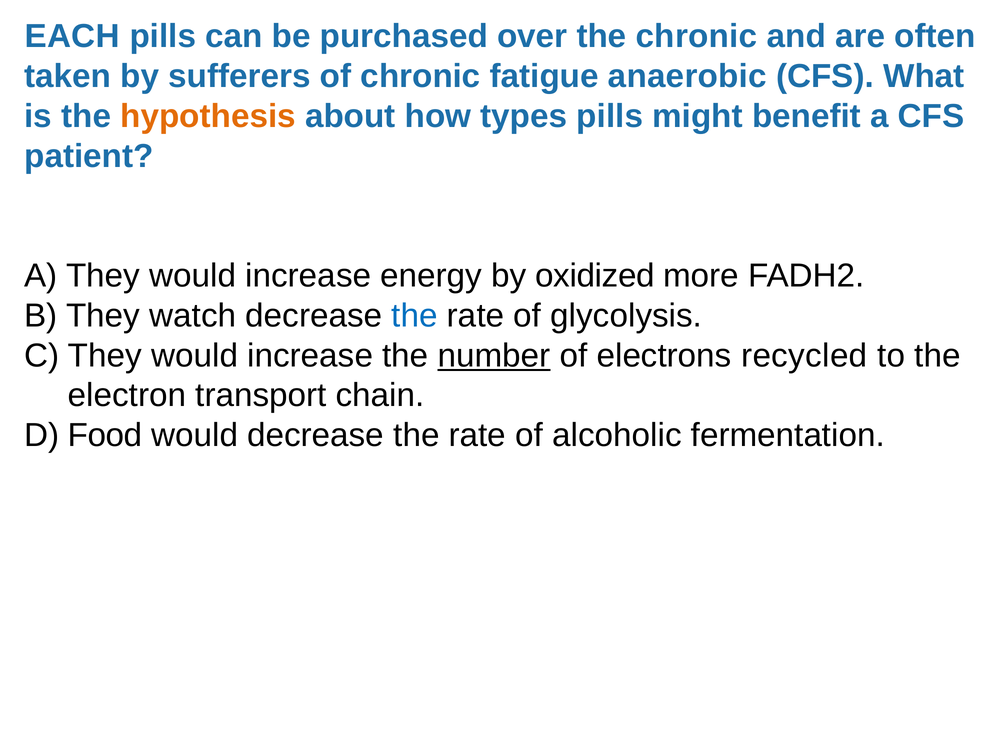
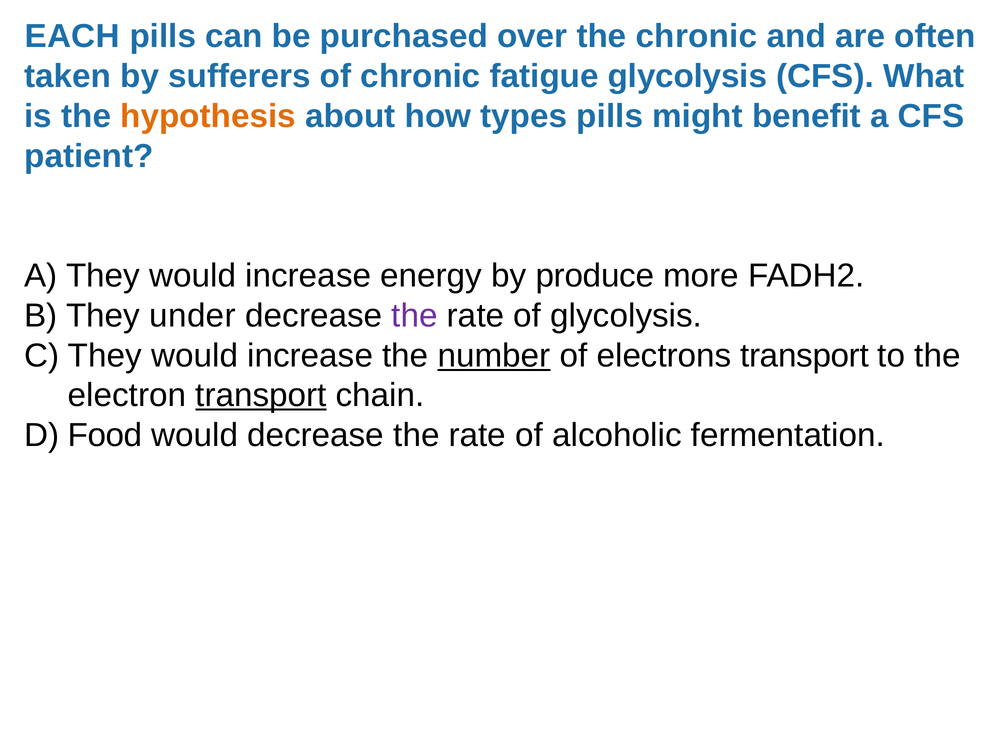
fatigue anaerobic: anaerobic -> glycolysis
oxidized: oxidized -> produce
watch: watch -> under
the at (415, 316) colour: blue -> purple
electrons recycled: recycled -> transport
transport at (261, 396) underline: none -> present
